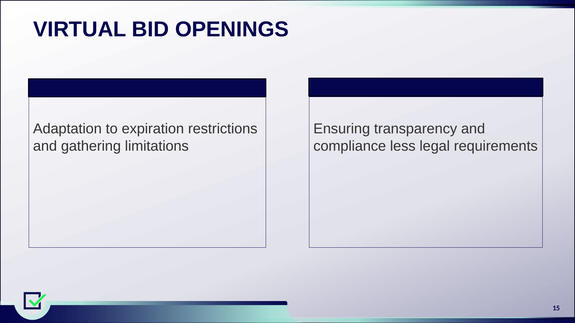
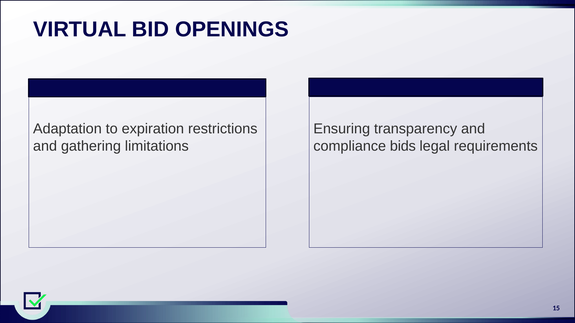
less: less -> bids
